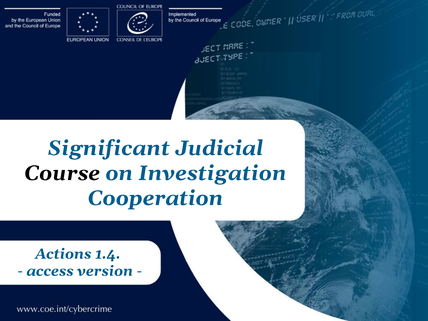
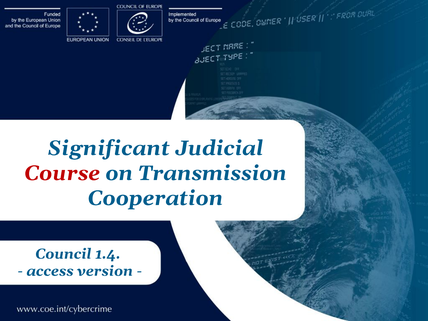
Course colour: black -> red
Investigation: Investigation -> Transmission
Actions: Actions -> Council
